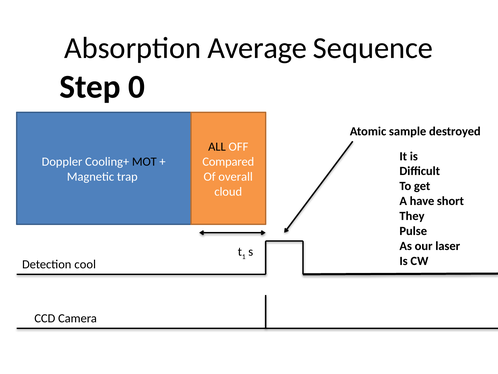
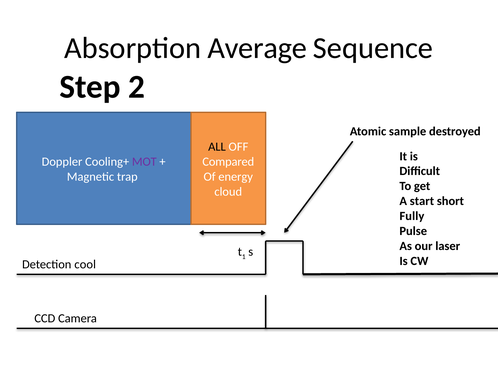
0: 0 -> 2
MOT colour: black -> purple
overall: overall -> energy
have: have -> start
They: They -> Fully
